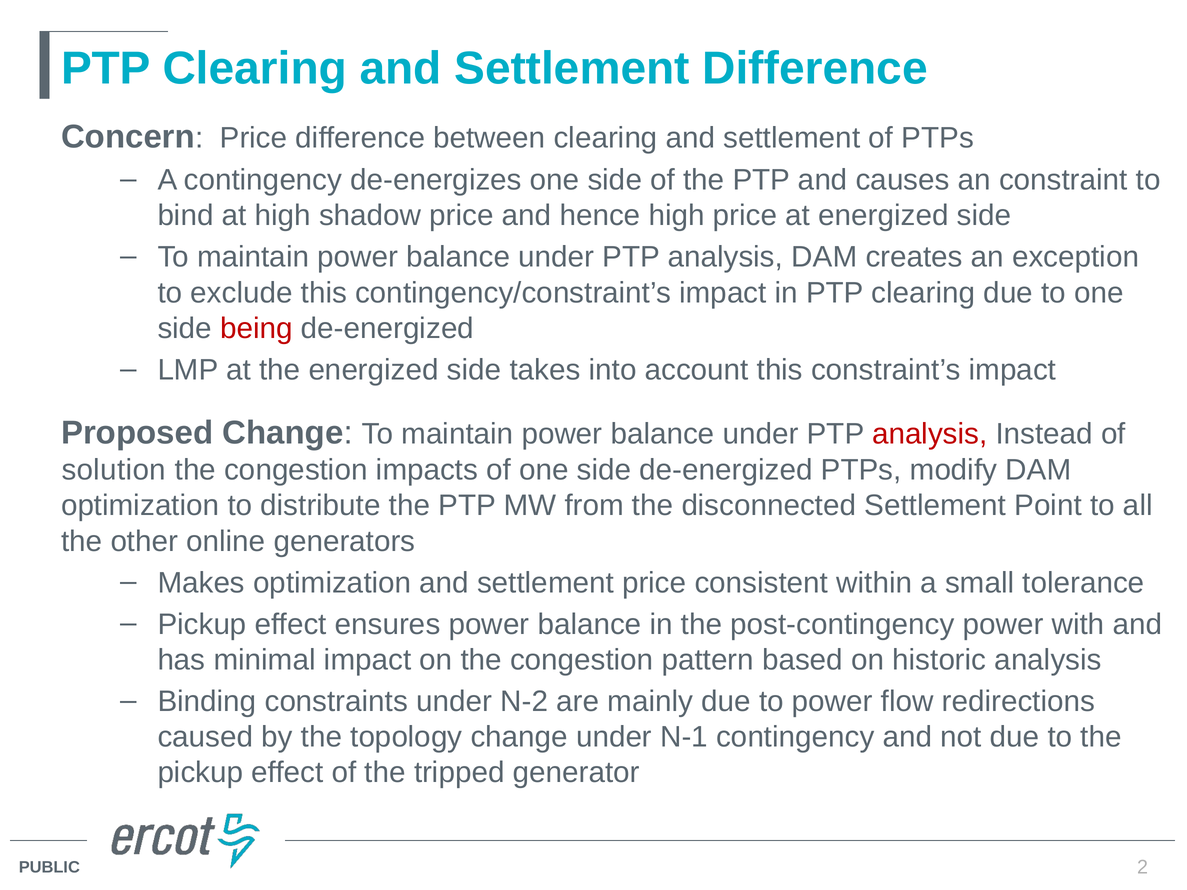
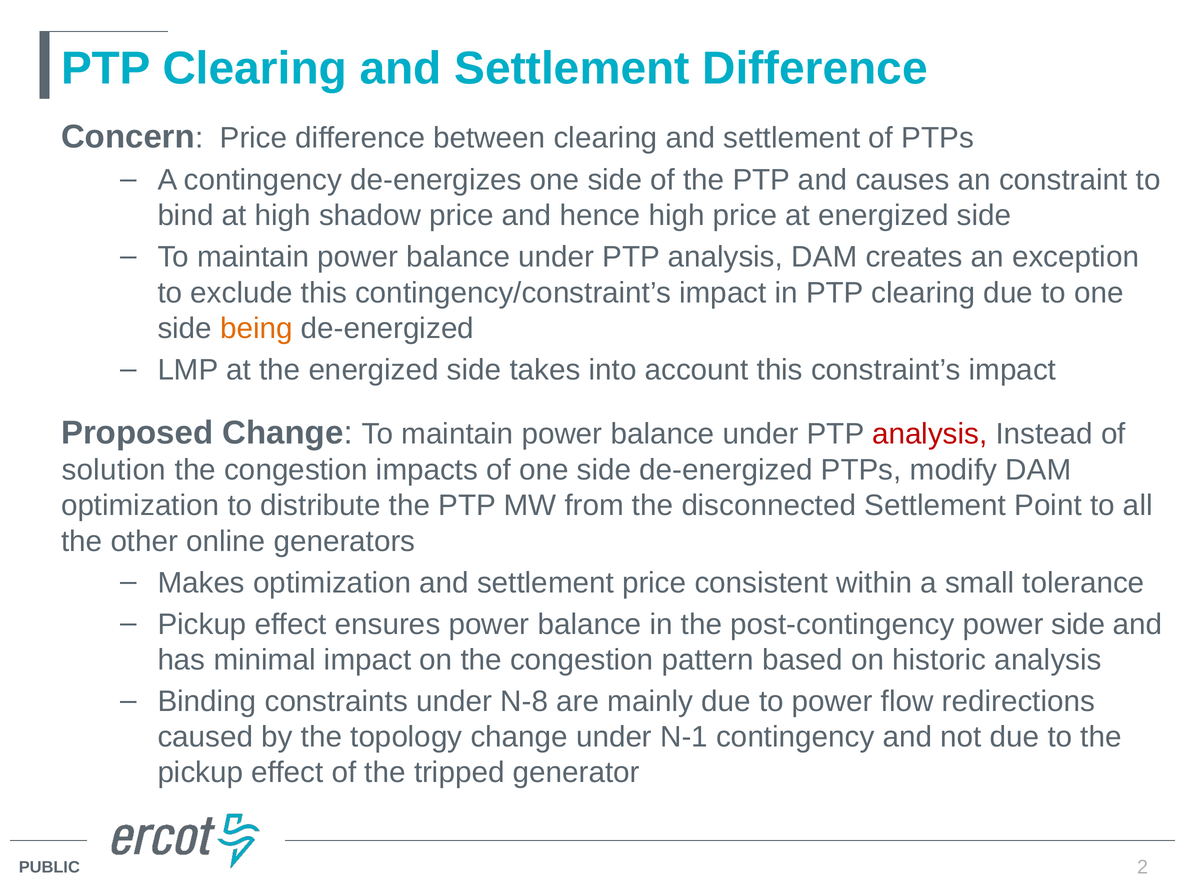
being colour: red -> orange
power with: with -> side
N-2: N-2 -> N-8
